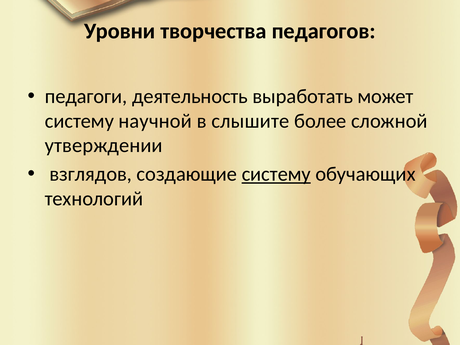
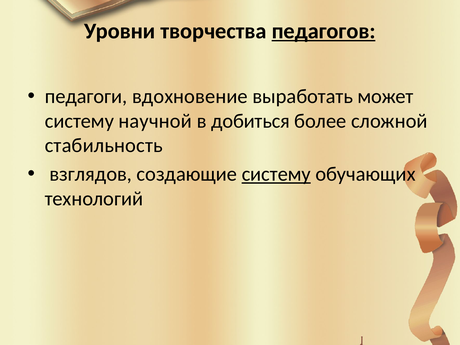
педагогов underline: none -> present
деятельность: деятельность -> вдохновение
слышите: слышите -> добиться
утверждении: утверждении -> стабильность
